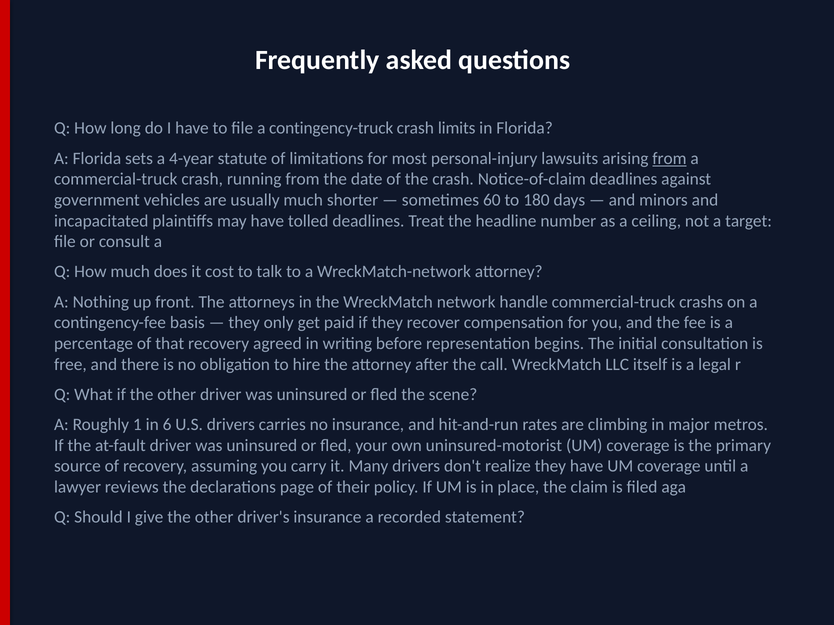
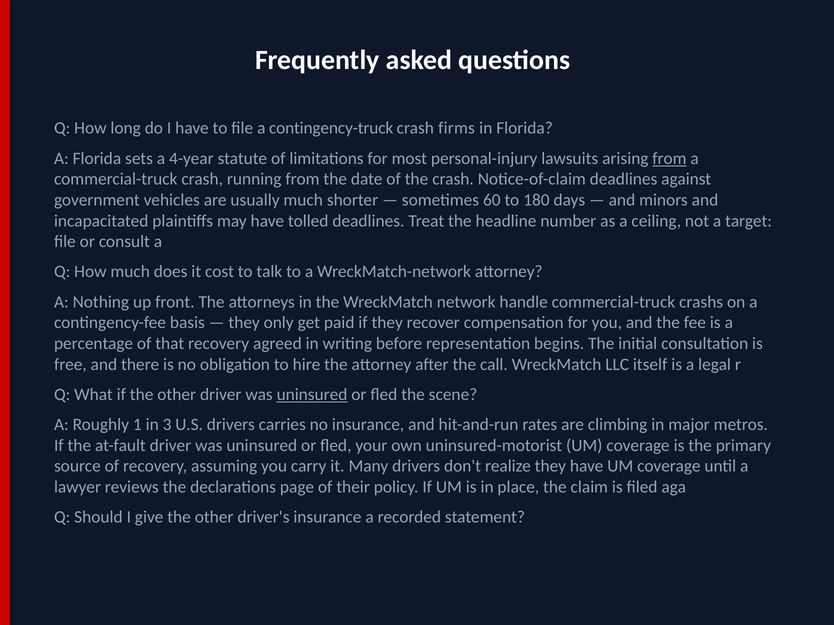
limits: limits -> firms
uninsured at (312, 395) underline: none -> present
6: 6 -> 3
